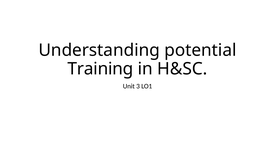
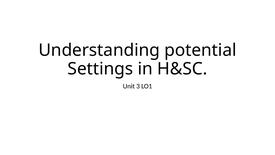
Training: Training -> Settings
